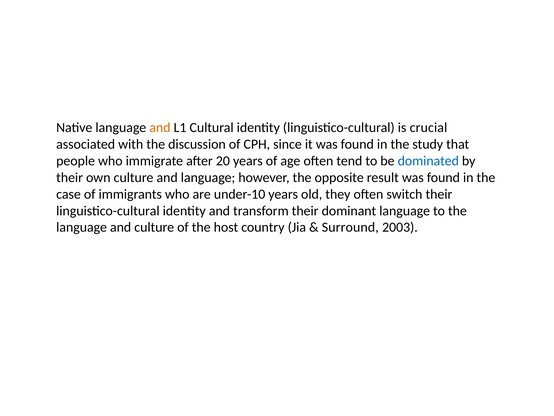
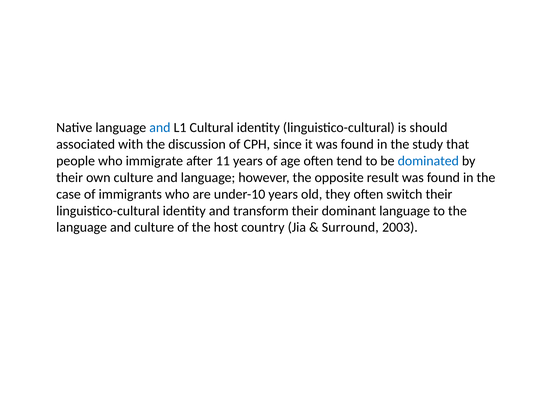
and at (160, 127) colour: orange -> blue
crucial: crucial -> should
20: 20 -> 11
